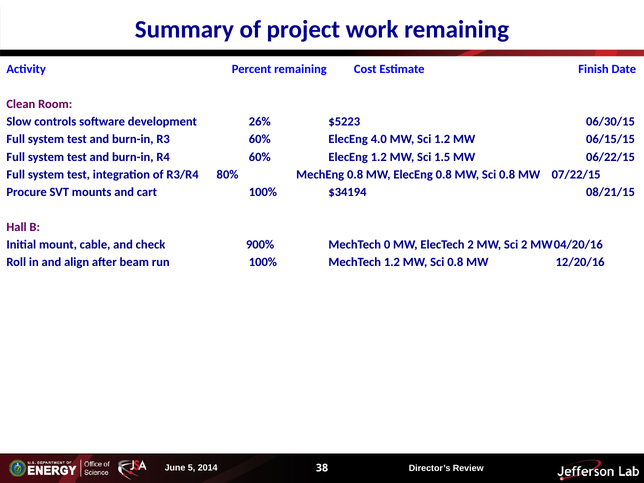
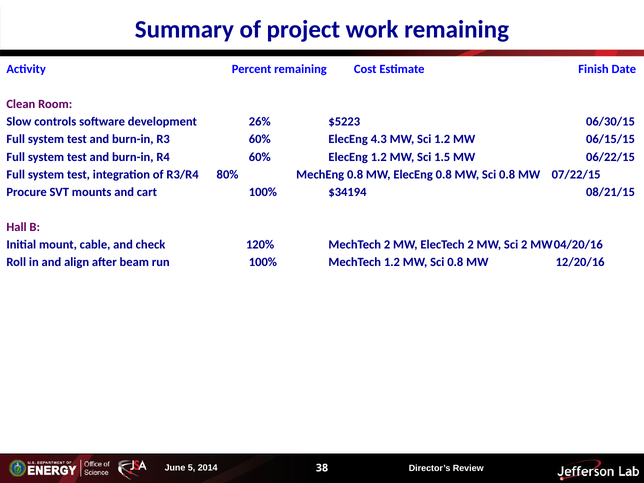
4.0: 4.0 -> 4.3
900%: 900% -> 120%
MechTech 0: 0 -> 2
